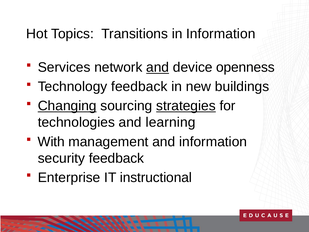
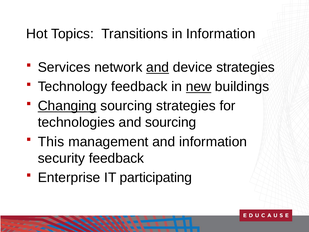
device openness: openness -> strategies
new underline: none -> present
strategies at (186, 106) underline: present -> none
and learning: learning -> sourcing
With: With -> This
instructional: instructional -> participating
